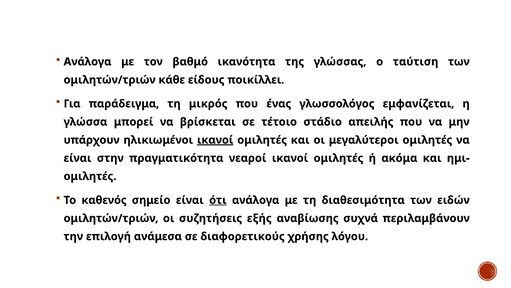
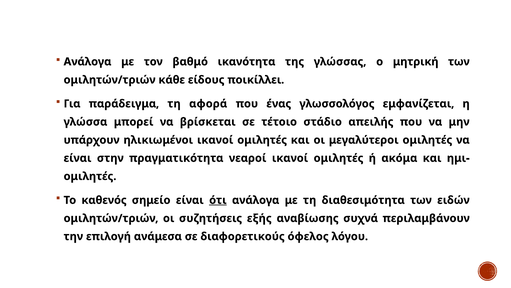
ταύτιση: ταύτιση -> μητρική
μικρός: μικρός -> αφορά
ικανοί at (215, 140) underline: present -> none
χρήσης: χρήσης -> όφελος
